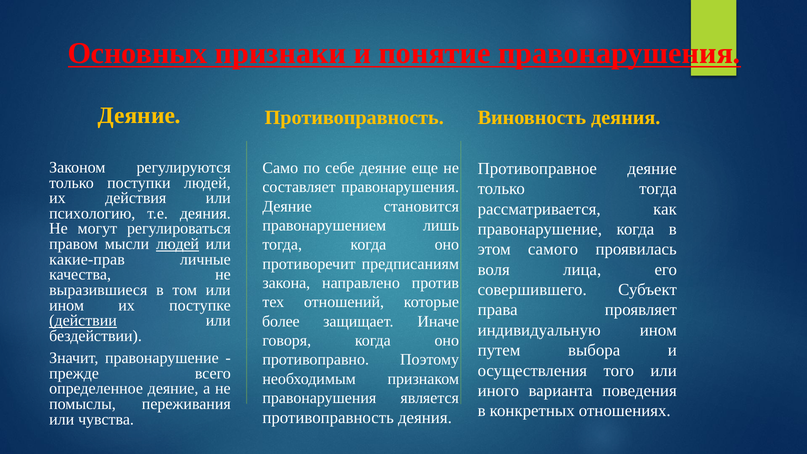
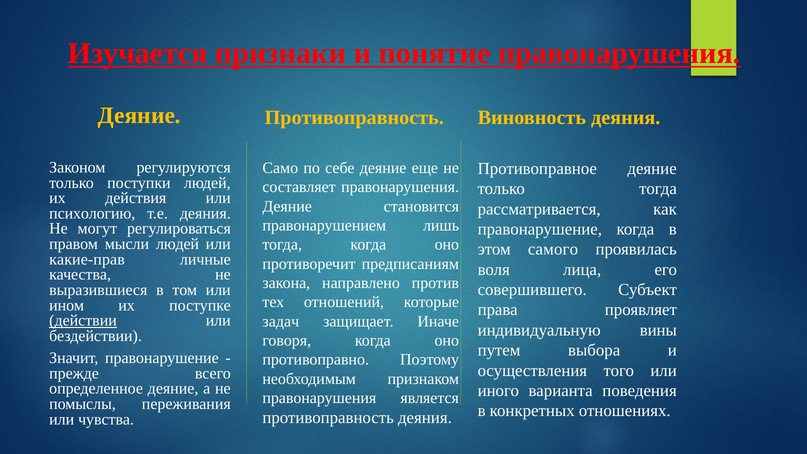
Основных: Основных -> Изучается
людей at (178, 244) underline: present -> none
более: более -> задач
индивидуальную ином: ином -> вины
